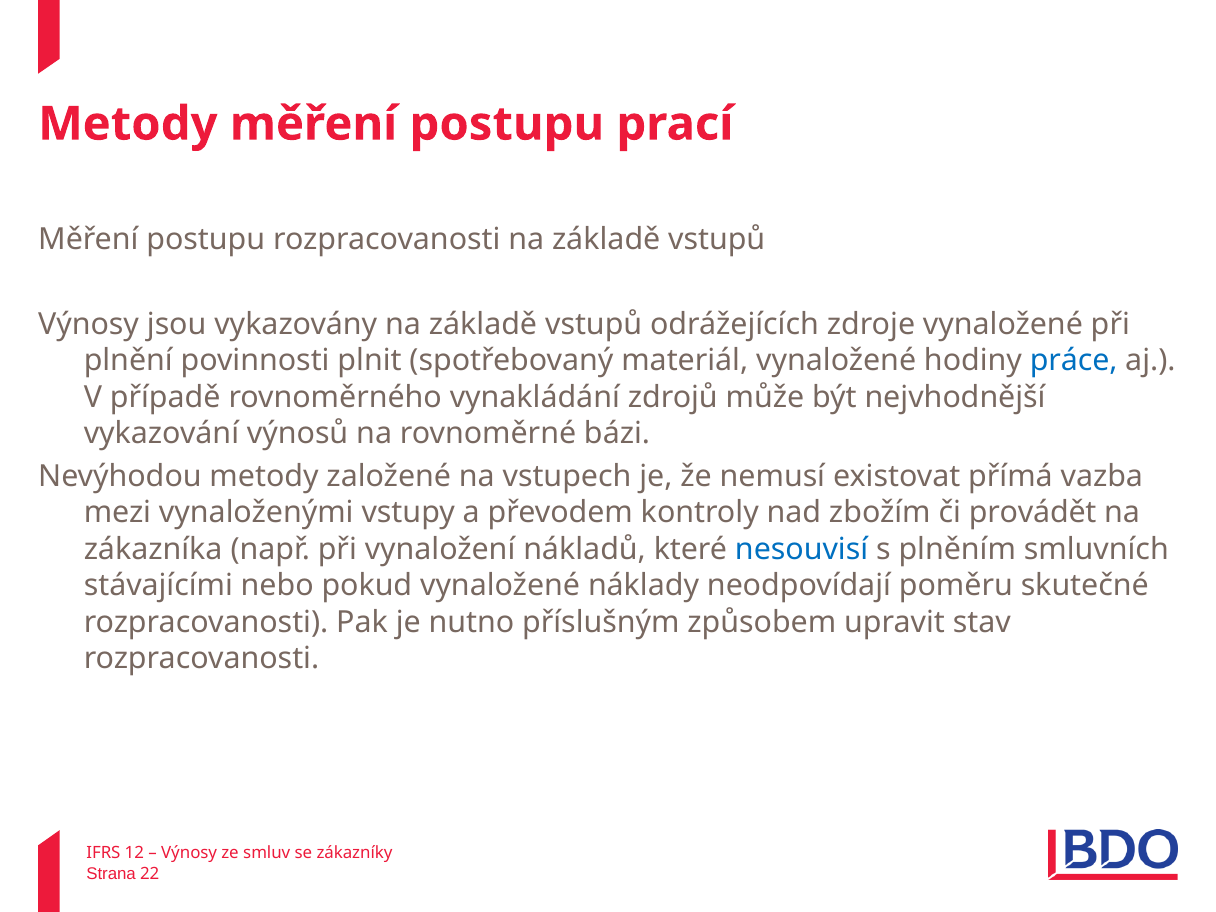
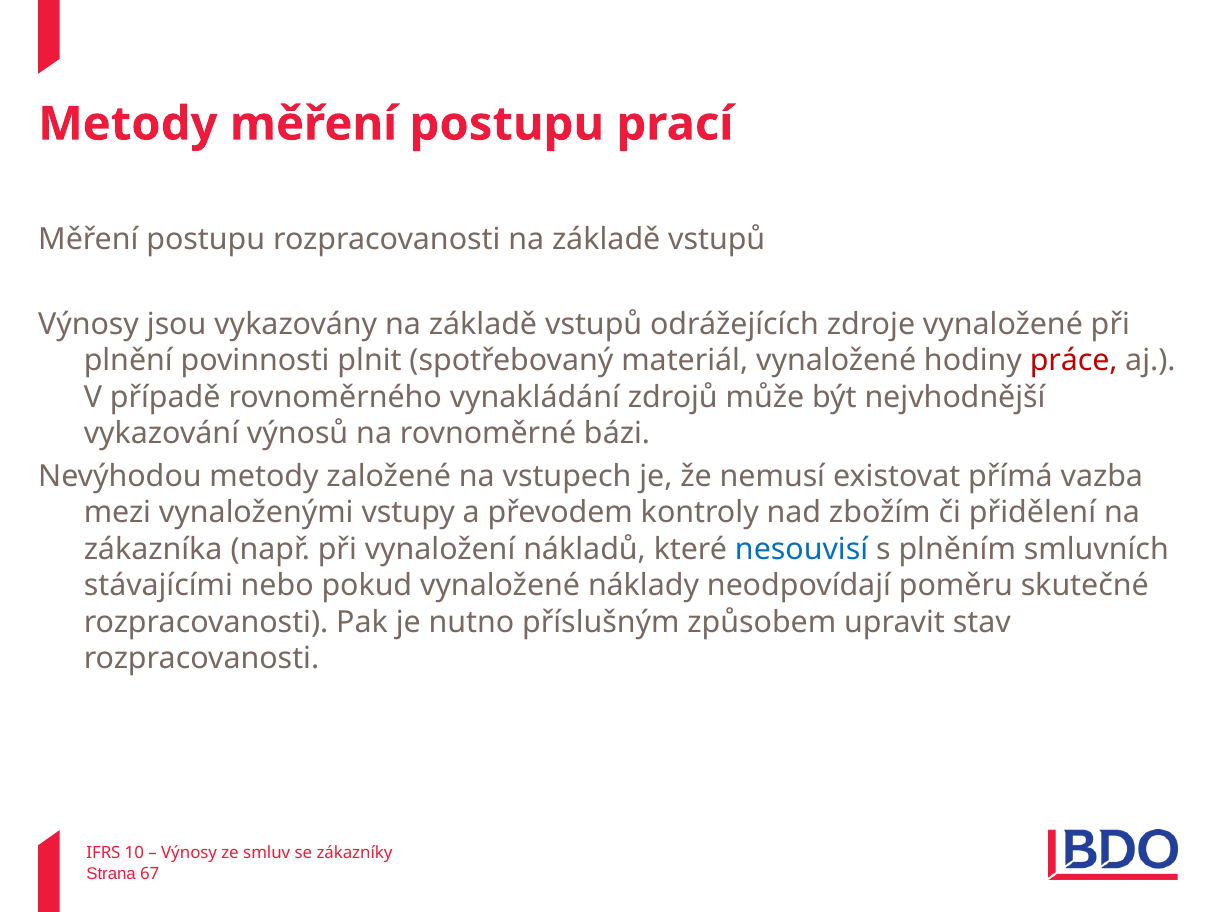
práce colour: blue -> red
provádět: provádět -> přidělení
12: 12 -> 10
22: 22 -> 67
